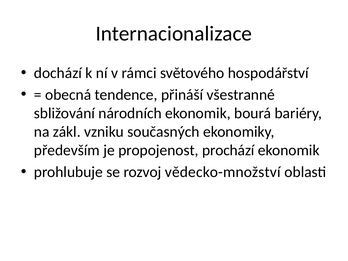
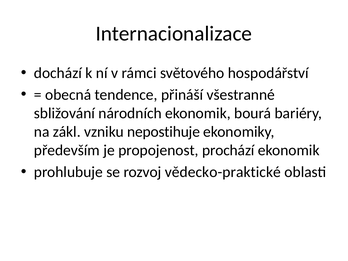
současných: současných -> nepostihuje
vědecko-množství: vědecko-množství -> vědecko-praktické
